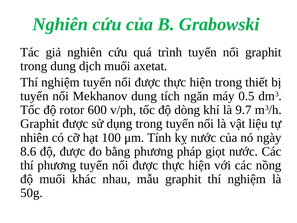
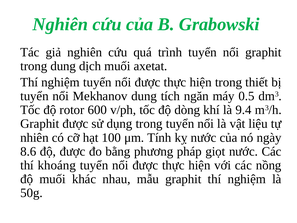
9.7: 9.7 -> 9.4
thí phương: phương -> khoáng
